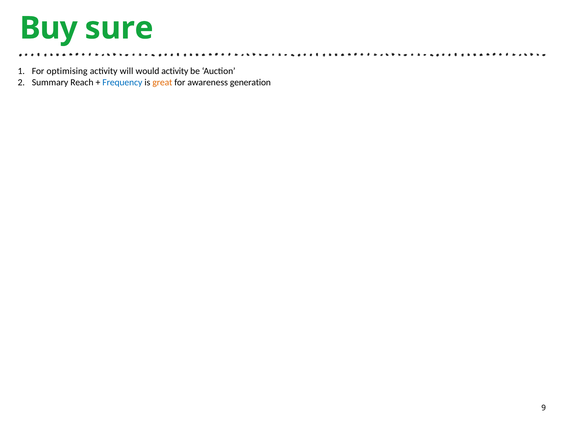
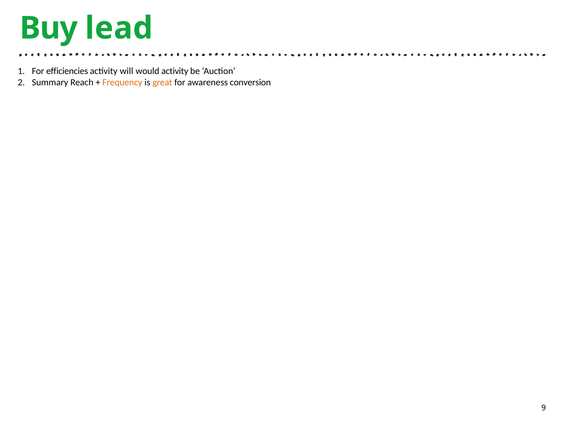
sure: sure -> lead
optimising: optimising -> efficiencies
Frequency colour: blue -> orange
generation: generation -> conversion
